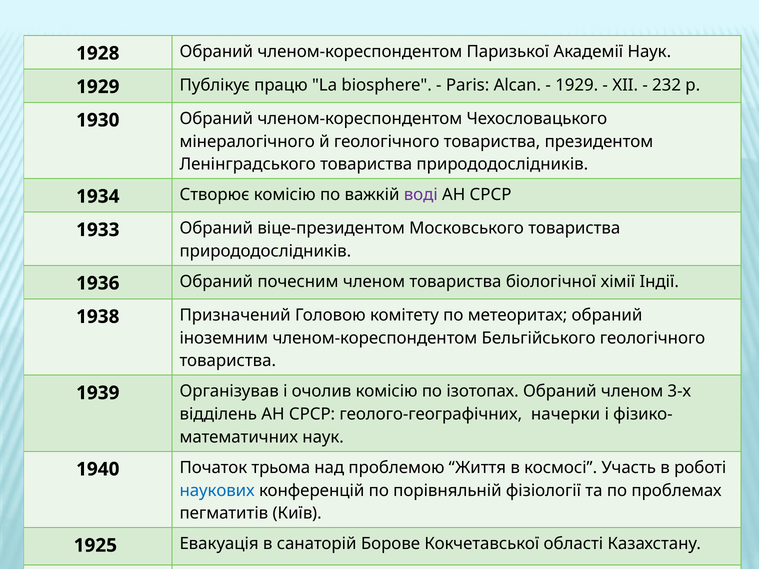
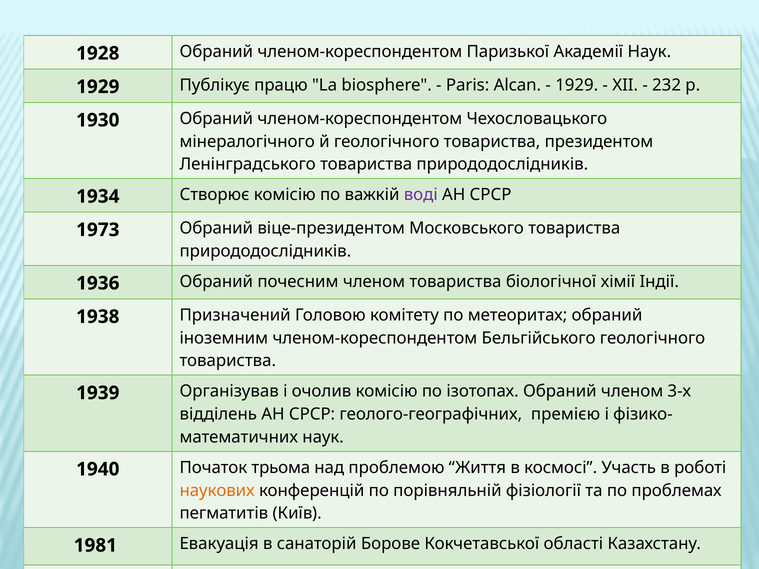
1933: 1933 -> 1973
геолого-географічних начерки: начерки -> премією
наукових colour: blue -> orange
1925: 1925 -> 1981
